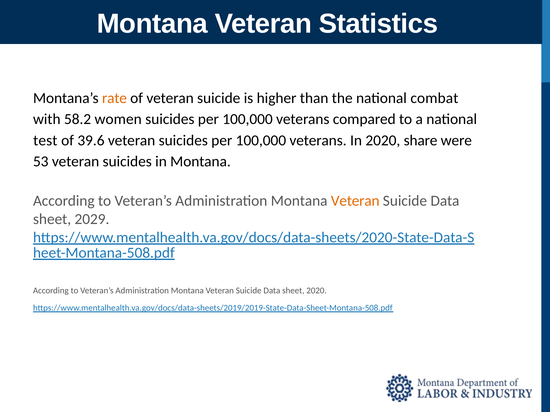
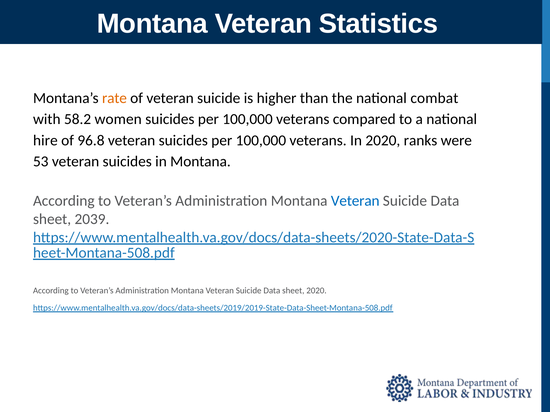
test: test -> hire
39.6: 39.6 -> 96.8
share: share -> ranks
Veteran at (355, 201) colour: orange -> blue
2029: 2029 -> 2039
